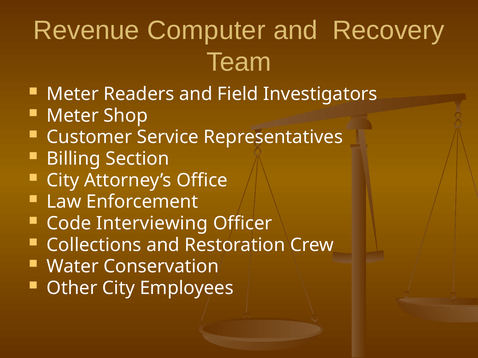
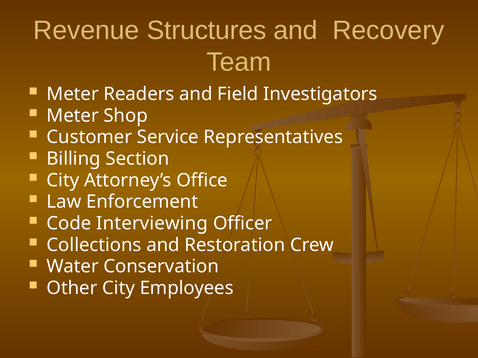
Computer: Computer -> Structures
